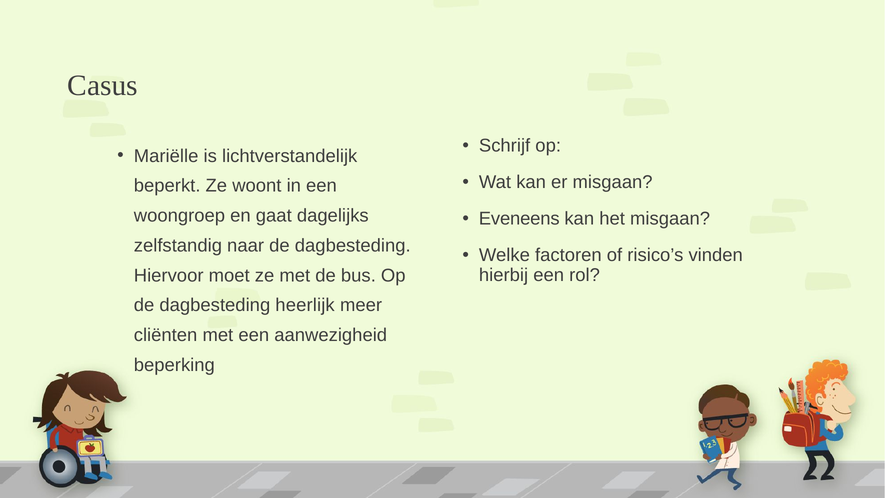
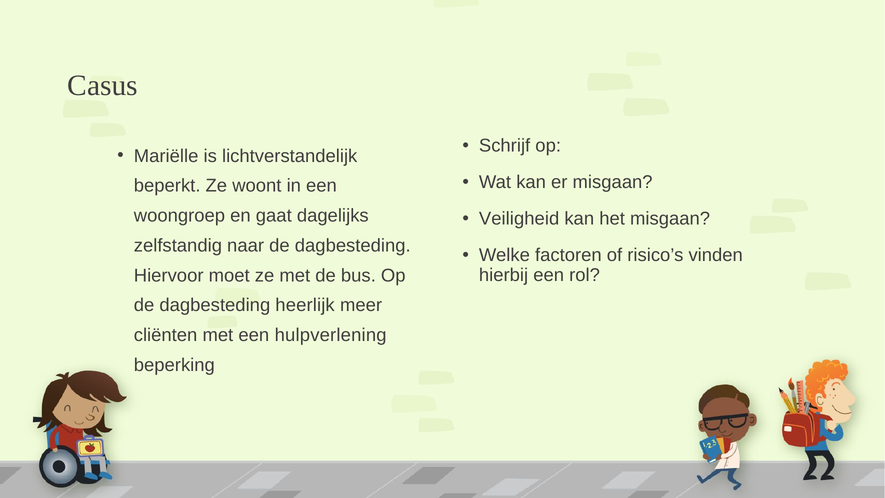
Eveneens: Eveneens -> Veiligheid
aanwezigheid: aanwezigheid -> hulpverlening
